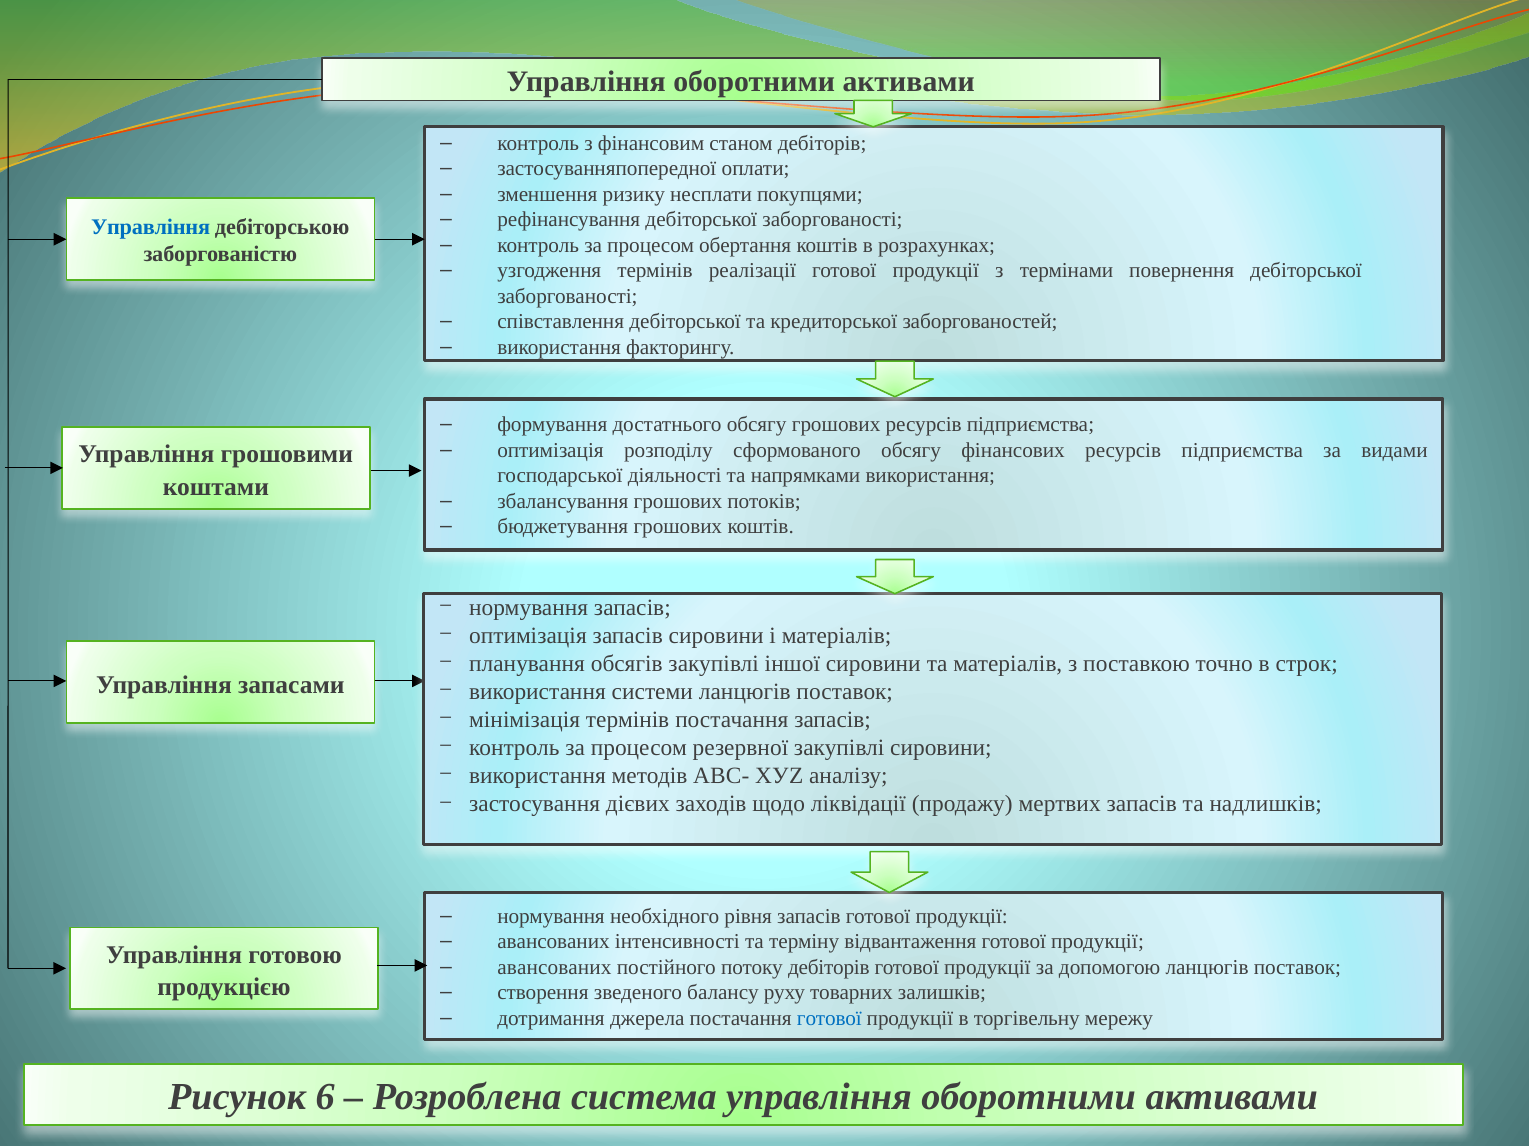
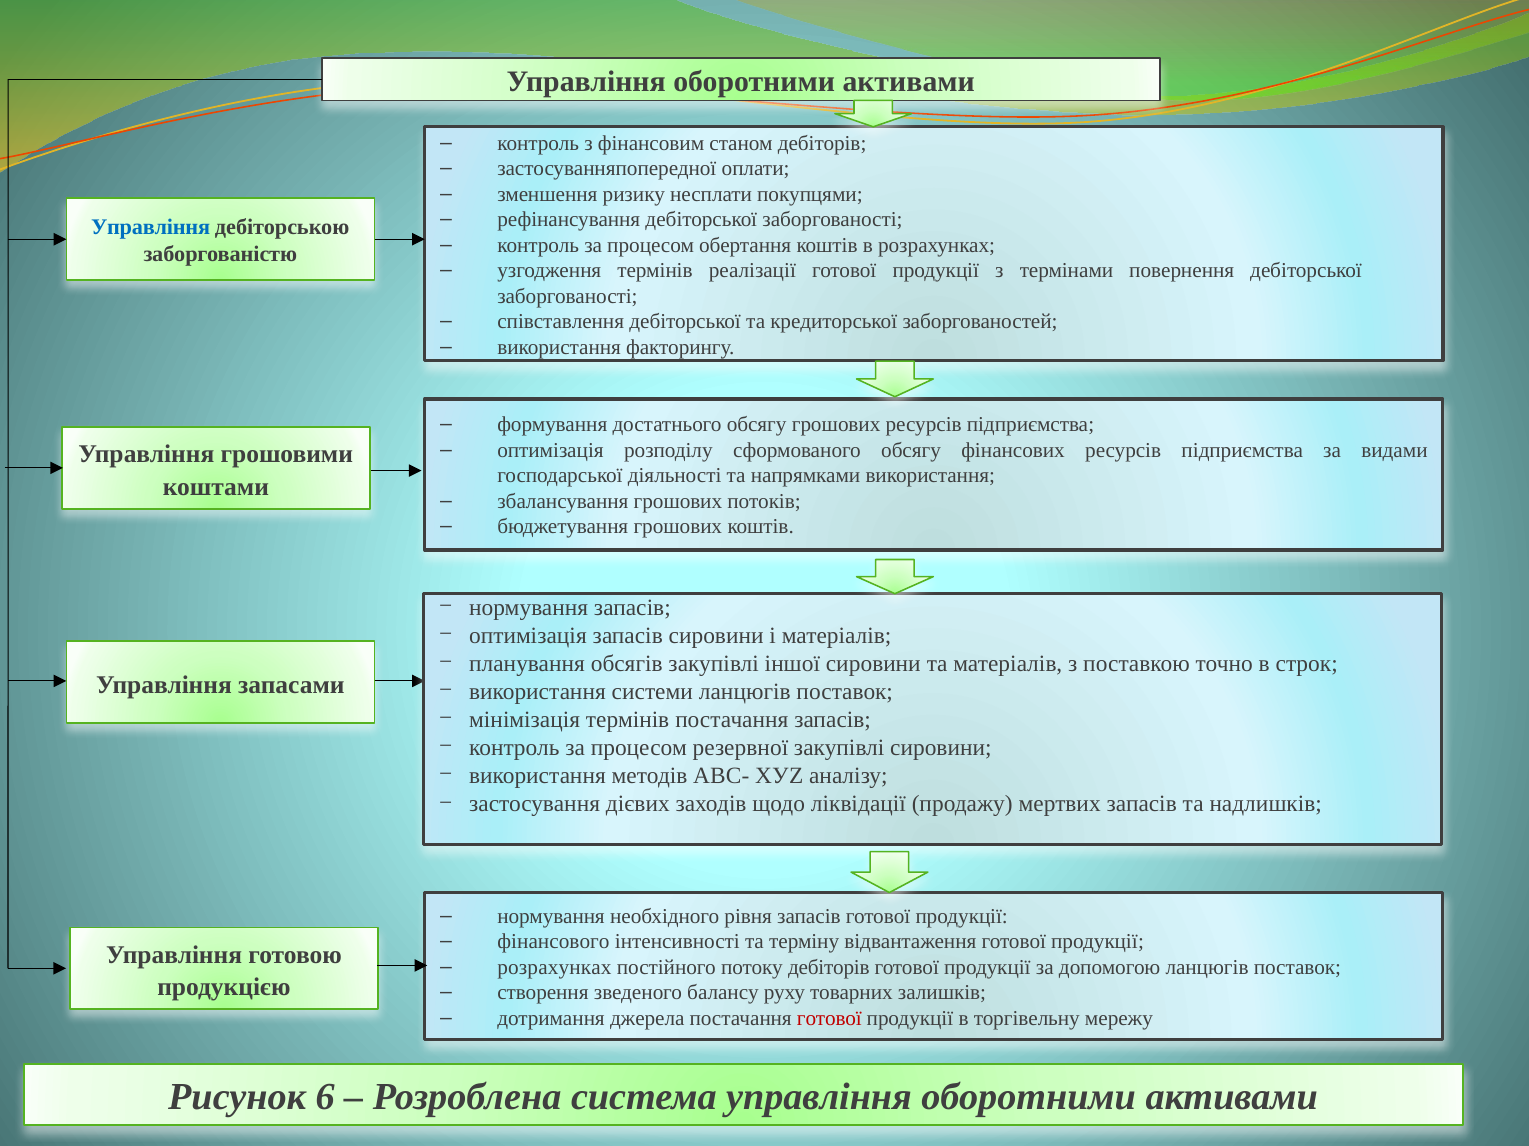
авансованих at (554, 943): авансованих -> фінансового
авансованих at (554, 968): авансованих -> розрахунках
готової at (829, 1019) colour: blue -> red
